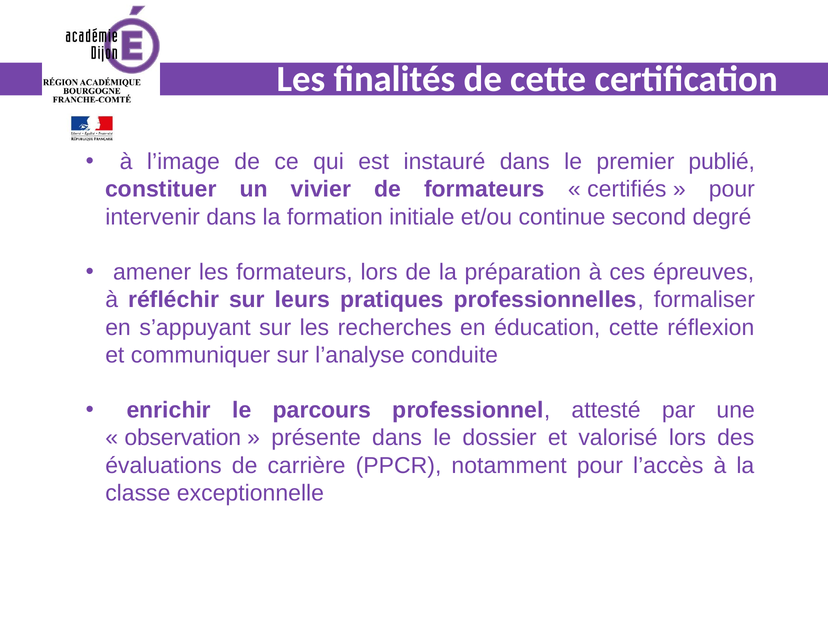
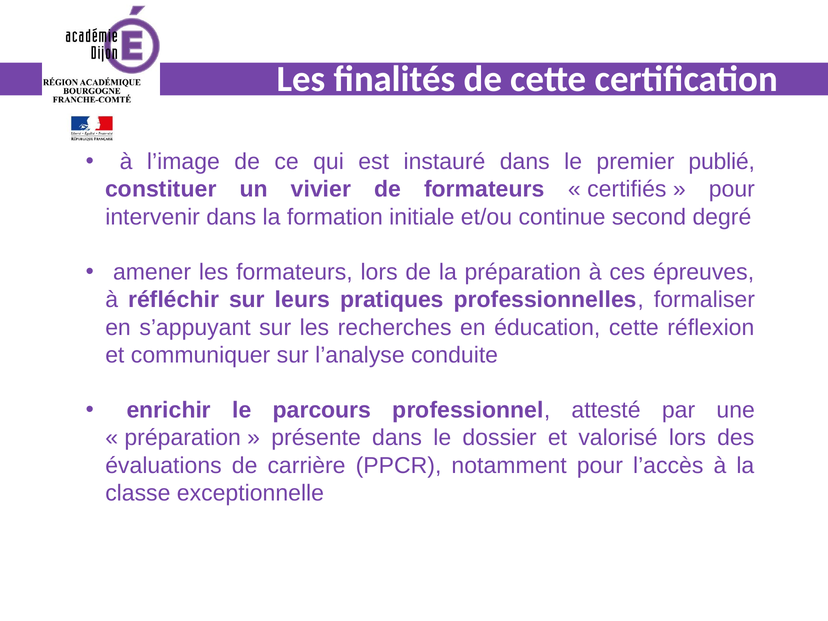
observation at (183, 438): observation -> préparation
